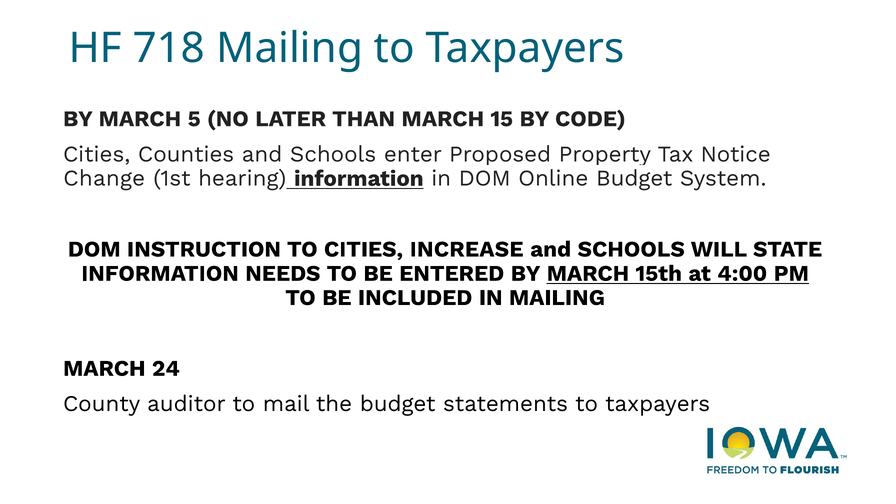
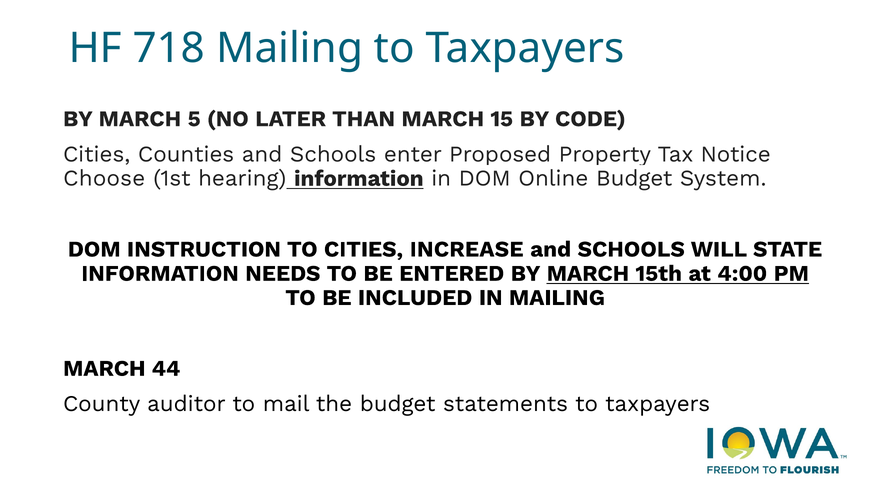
Change: Change -> Choose
24: 24 -> 44
